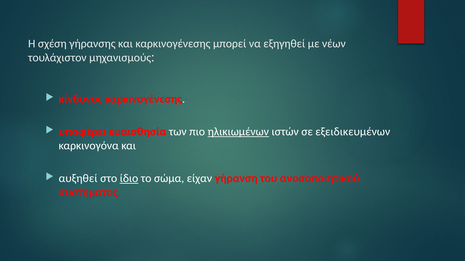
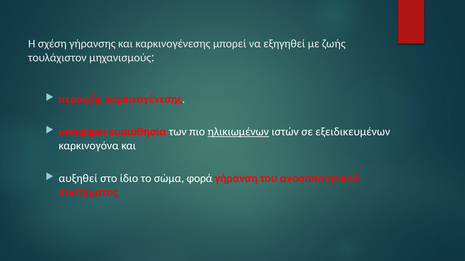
νέων: νέων -> ζωής
κίνδυνος: κίνδυνος -> περιοχής
ίδιο underline: present -> none
είχαν: είχαν -> φορά
